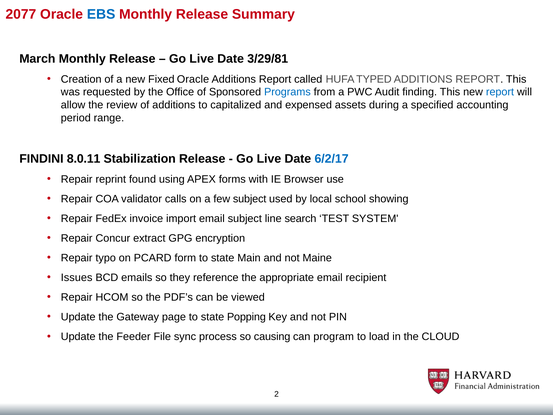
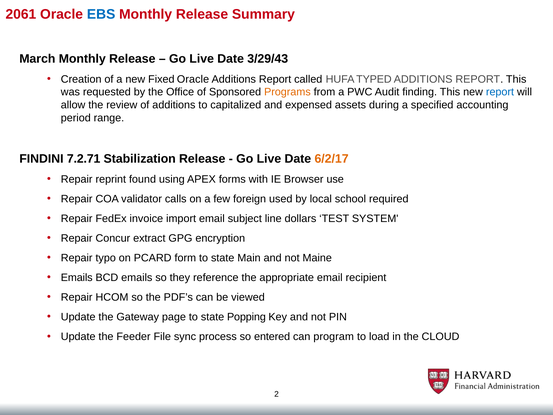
2077: 2077 -> 2061
3/29/81: 3/29/81 -> 3/29/43
Programs colour: blue -> orange
8.0.11: 8.0.11 -> 7.2.71
6/2/17 colour: blue -> orange
few subject: subject -> foreign
showing: showing -> required
search: search -> dollars
Issues at (77, 277): Issues -> Emails
causing: causing -> entered
